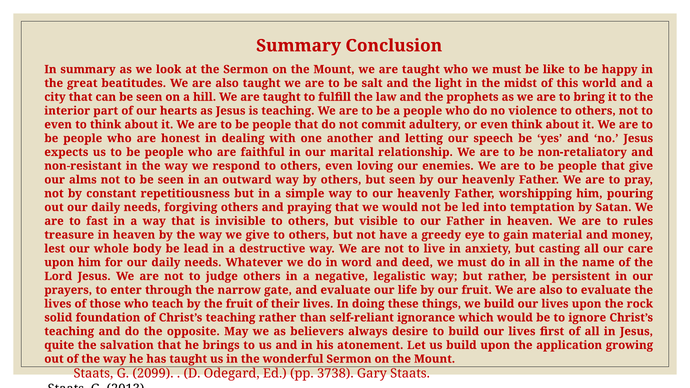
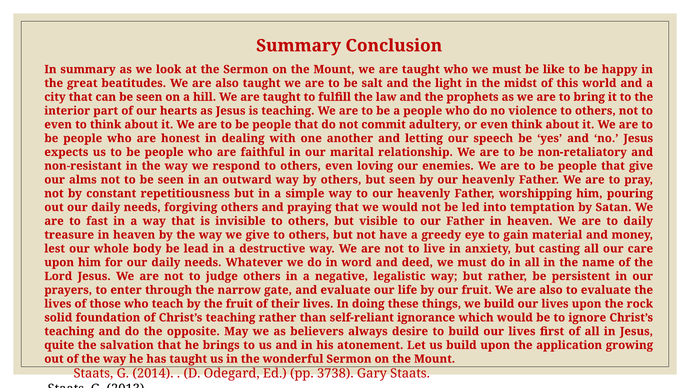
to rules: rules -> daily
2099: 2099 -> 2014
